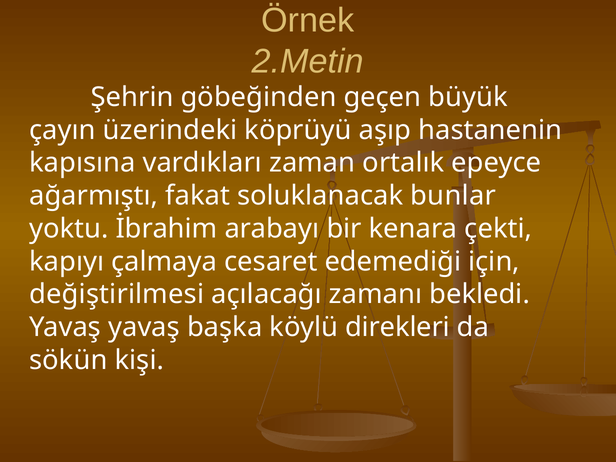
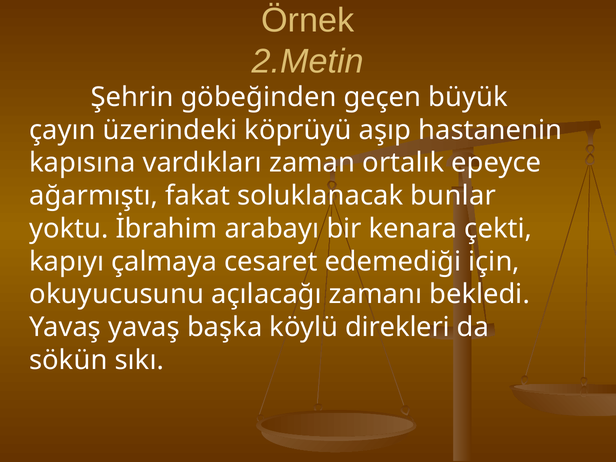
değiştirilmesi: değiştirilmesi -> okuyucusunu
kişi: kişi -> sıkı
